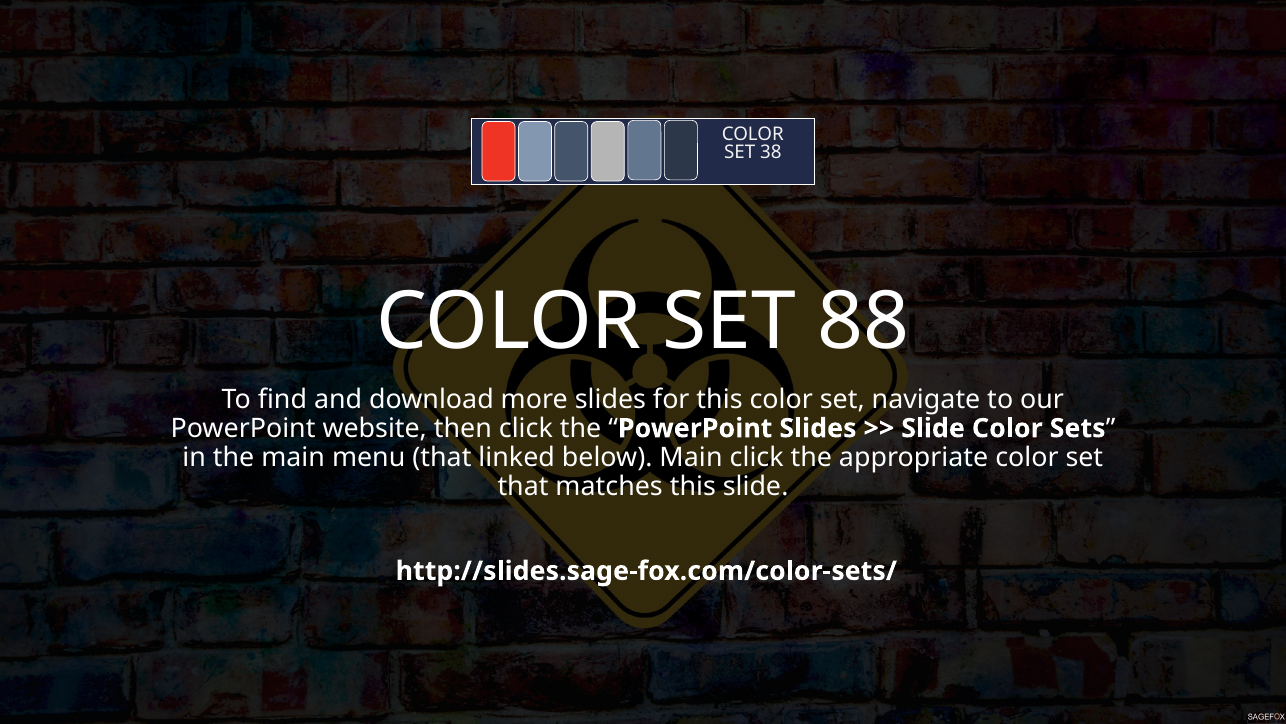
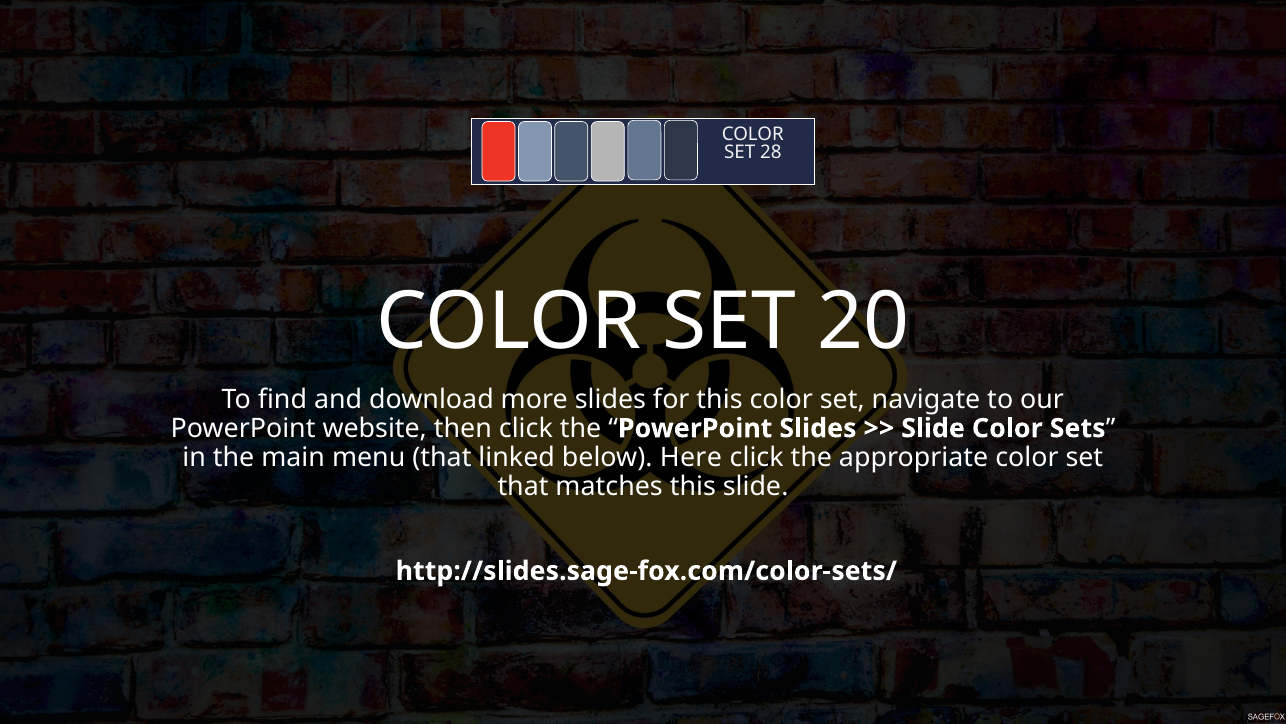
38: 38 -> 28
88: 88 -> 20
below Main: Main -> Here
